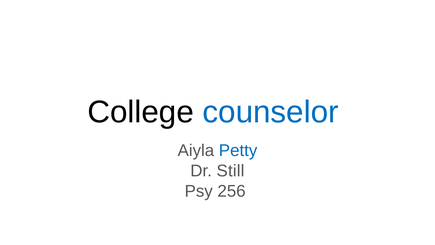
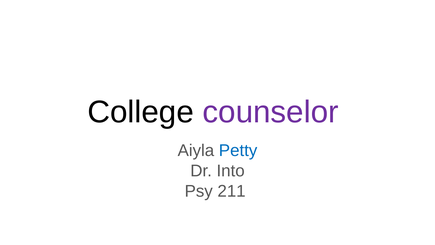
counselor colour: blue -> purple
Still: Still -> Into
256: 256 -> 211
